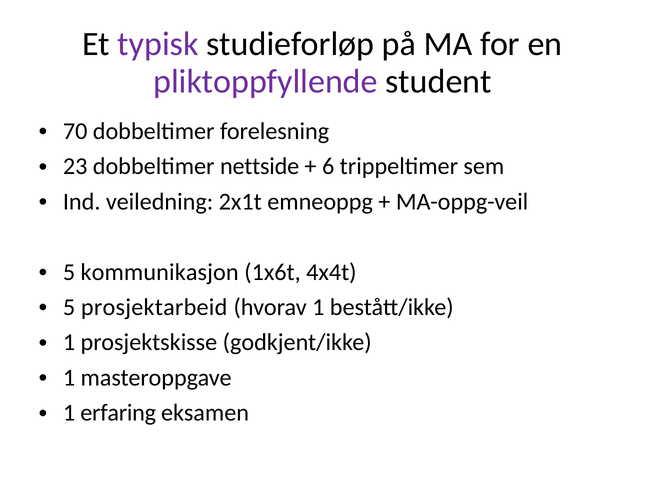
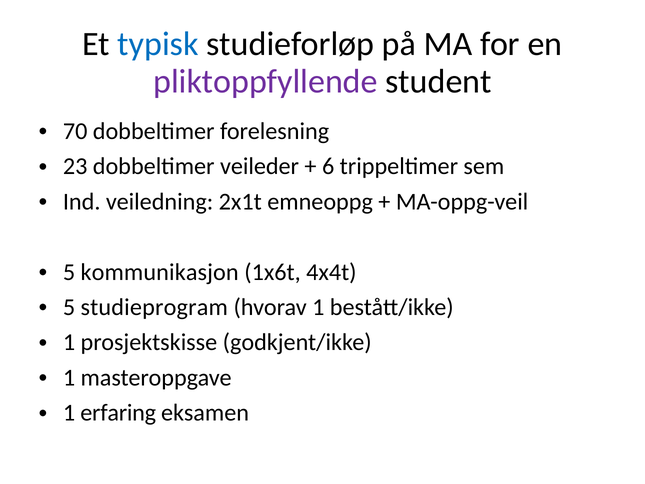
typisk colour: purple -> blue
nettside: nettside -> veileder
prosjektarbeid: prosjektarbeid -> studieprogram
